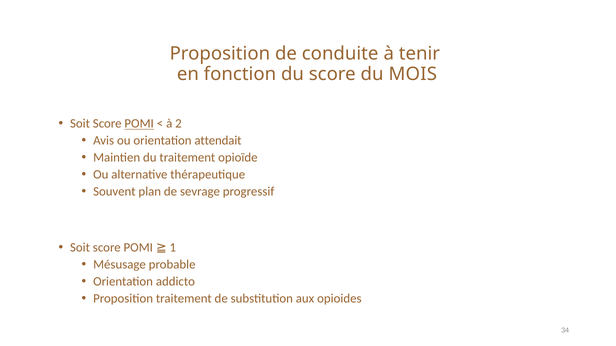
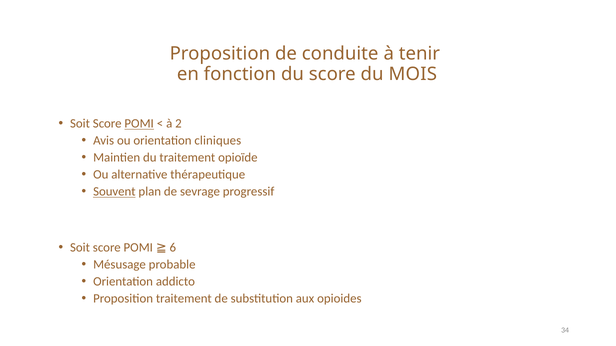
attendait: attendait -> cliniques
Souvent underline: none -> present
1: 1 -> 6
